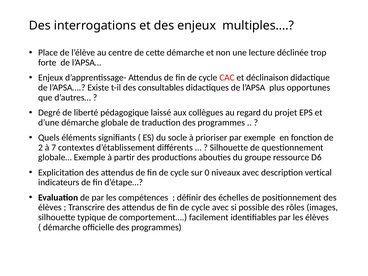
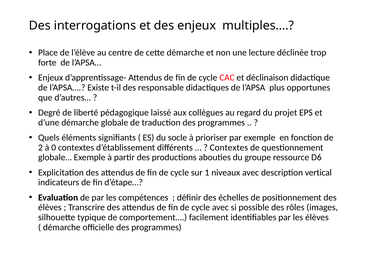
consultables: consultables -> responsable
7: 7 -> 0
Silhouette at (229, 148): Silhouette -> Contextes
0: 0 -> 1
